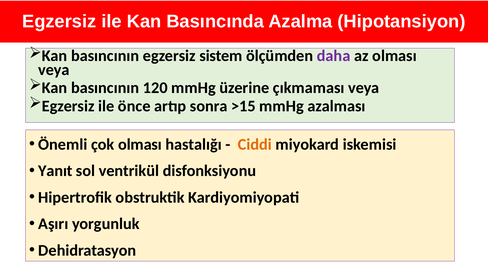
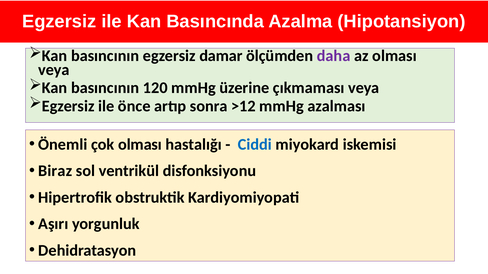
sistem: sistem -> damar
>15: >15 -> >12
Ciddi colour: orange -> blue
Yanıt: Yanıt -> Biraz
